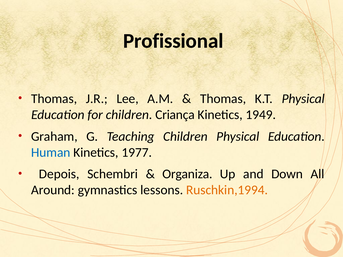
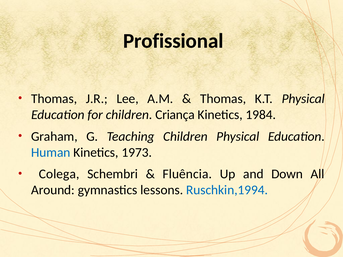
1949: 1949 -> 1984
1977: 1977 -> 1973
Depois: Depois -> Colega
Organiza: Organiza -> Fluência
Ruschkin,1994 colour: orange -> blue
